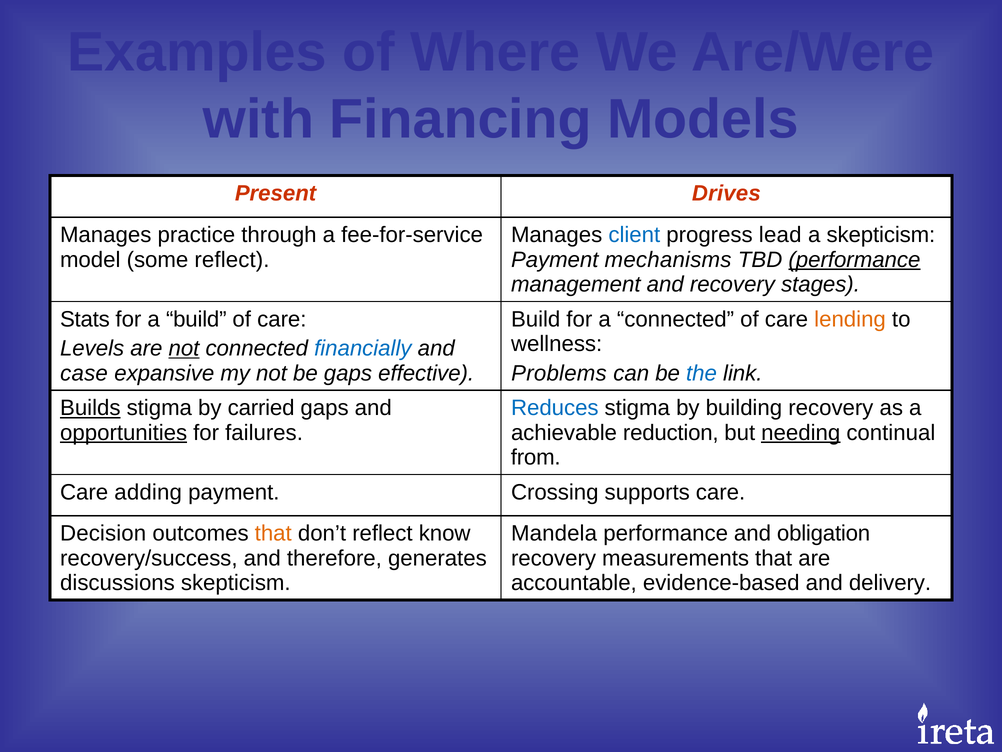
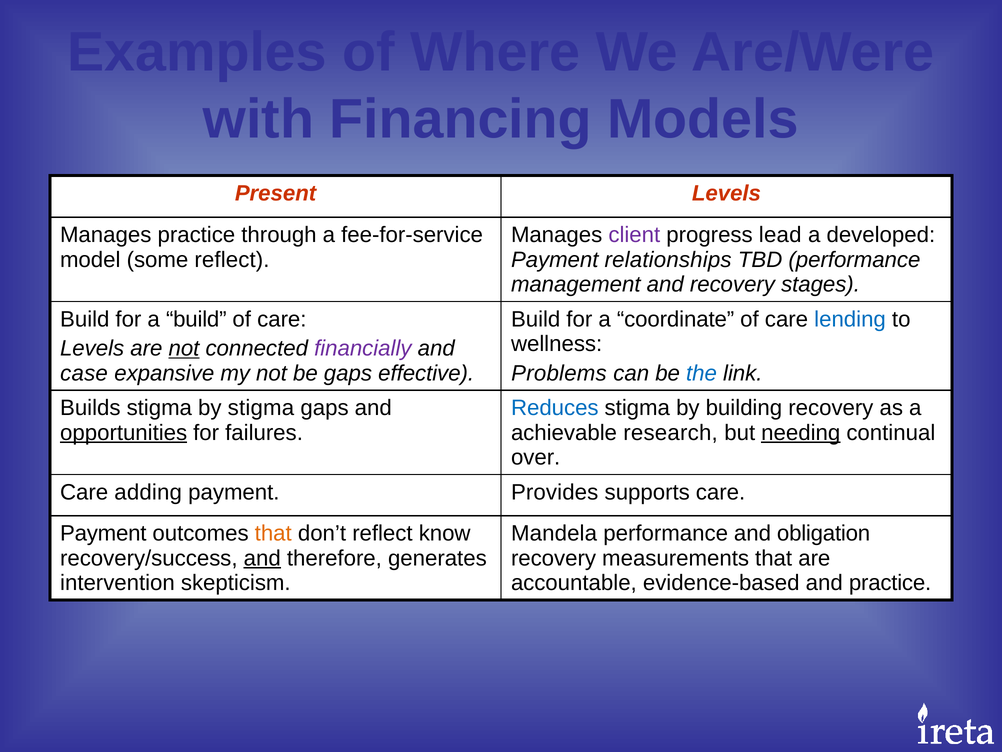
Present Drives: Drives -> Levels
client colour: blue -> purple
a skepticism: skepticism -> developed
mechanisms: mechanisms -> relationships
performance at (854, 260) underline: present -> none
Stats at (85, 319): Stats -> Build
a connected: connected -> coordinate
lending colour: orange -> blue
financially colour: blue -> purple
Builds underline: present -> none
by carried: carried -> stigma
reduction: reduction -> research
from: from -> over
Crossing: Crossing -> Provides
Decision at (103, 533): Decision -> Payment
and at (262, 558) underline: none -> present
discussions: discussions -> intervention
and delivery: delivery -> practice
